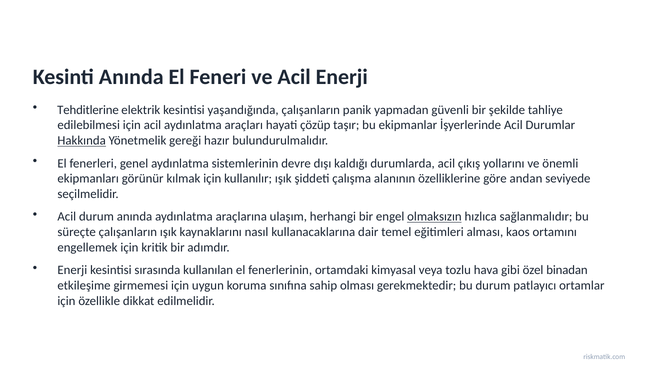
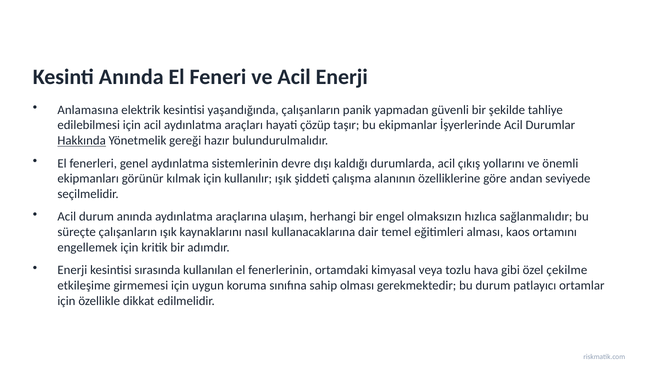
Tehditlerine: Tehditlerine -> Anlamasına
olmaksızın underline: present -> none
binadan: binadan -> çekilme
